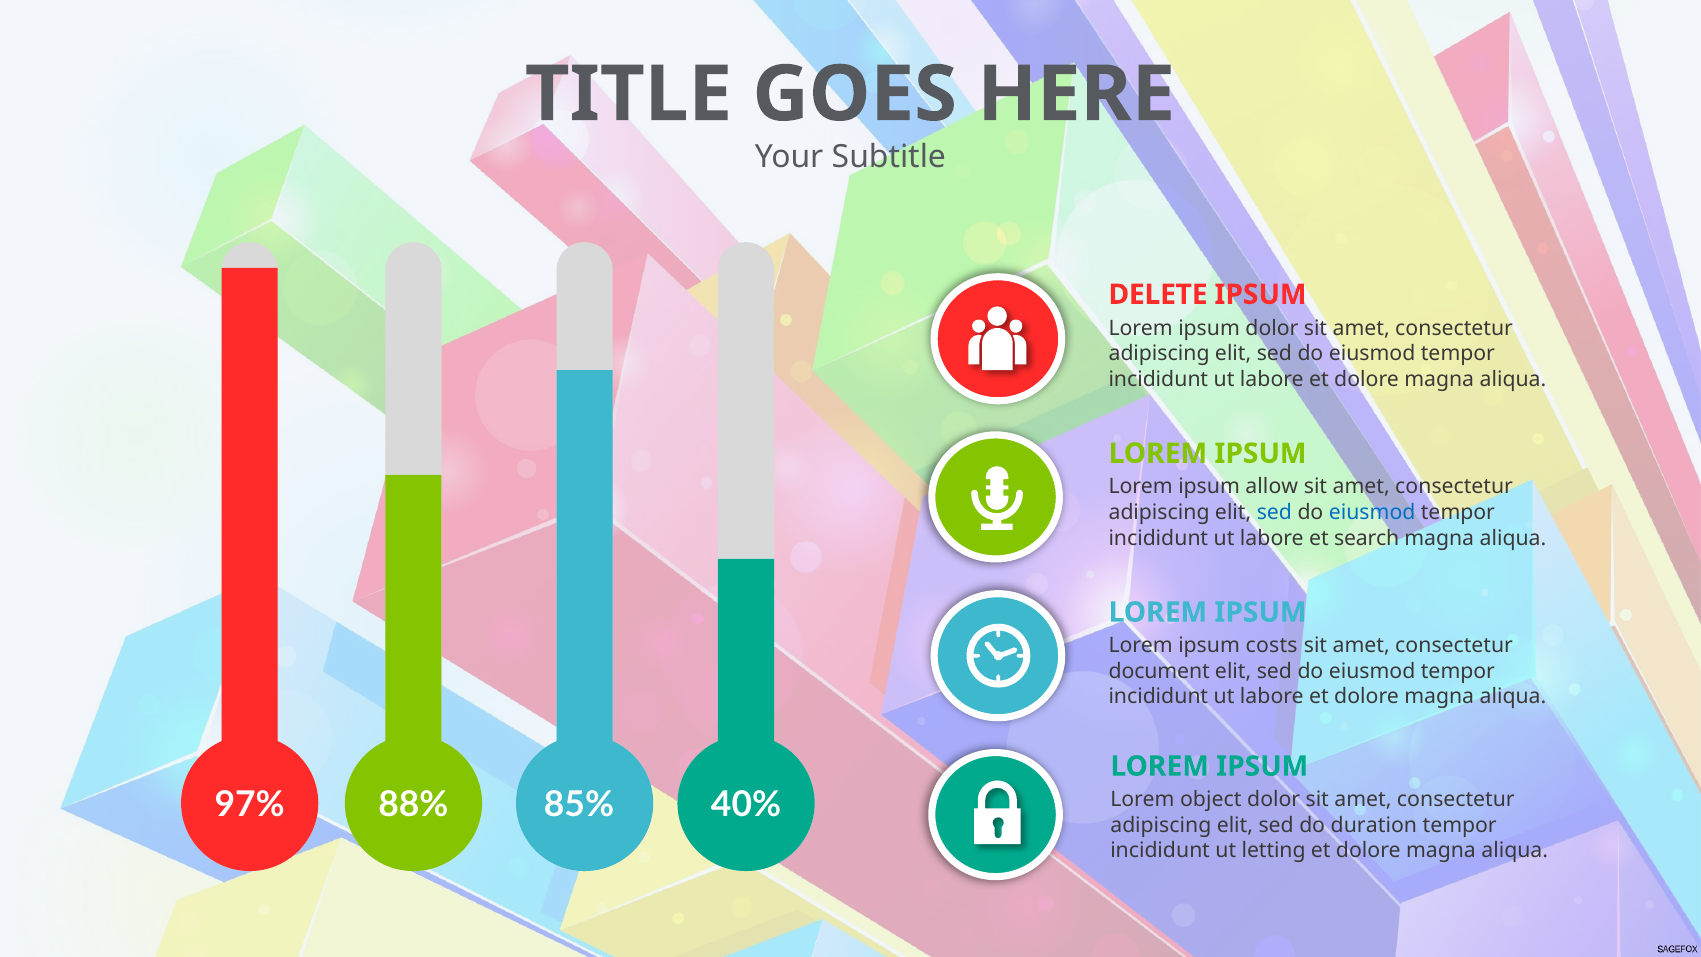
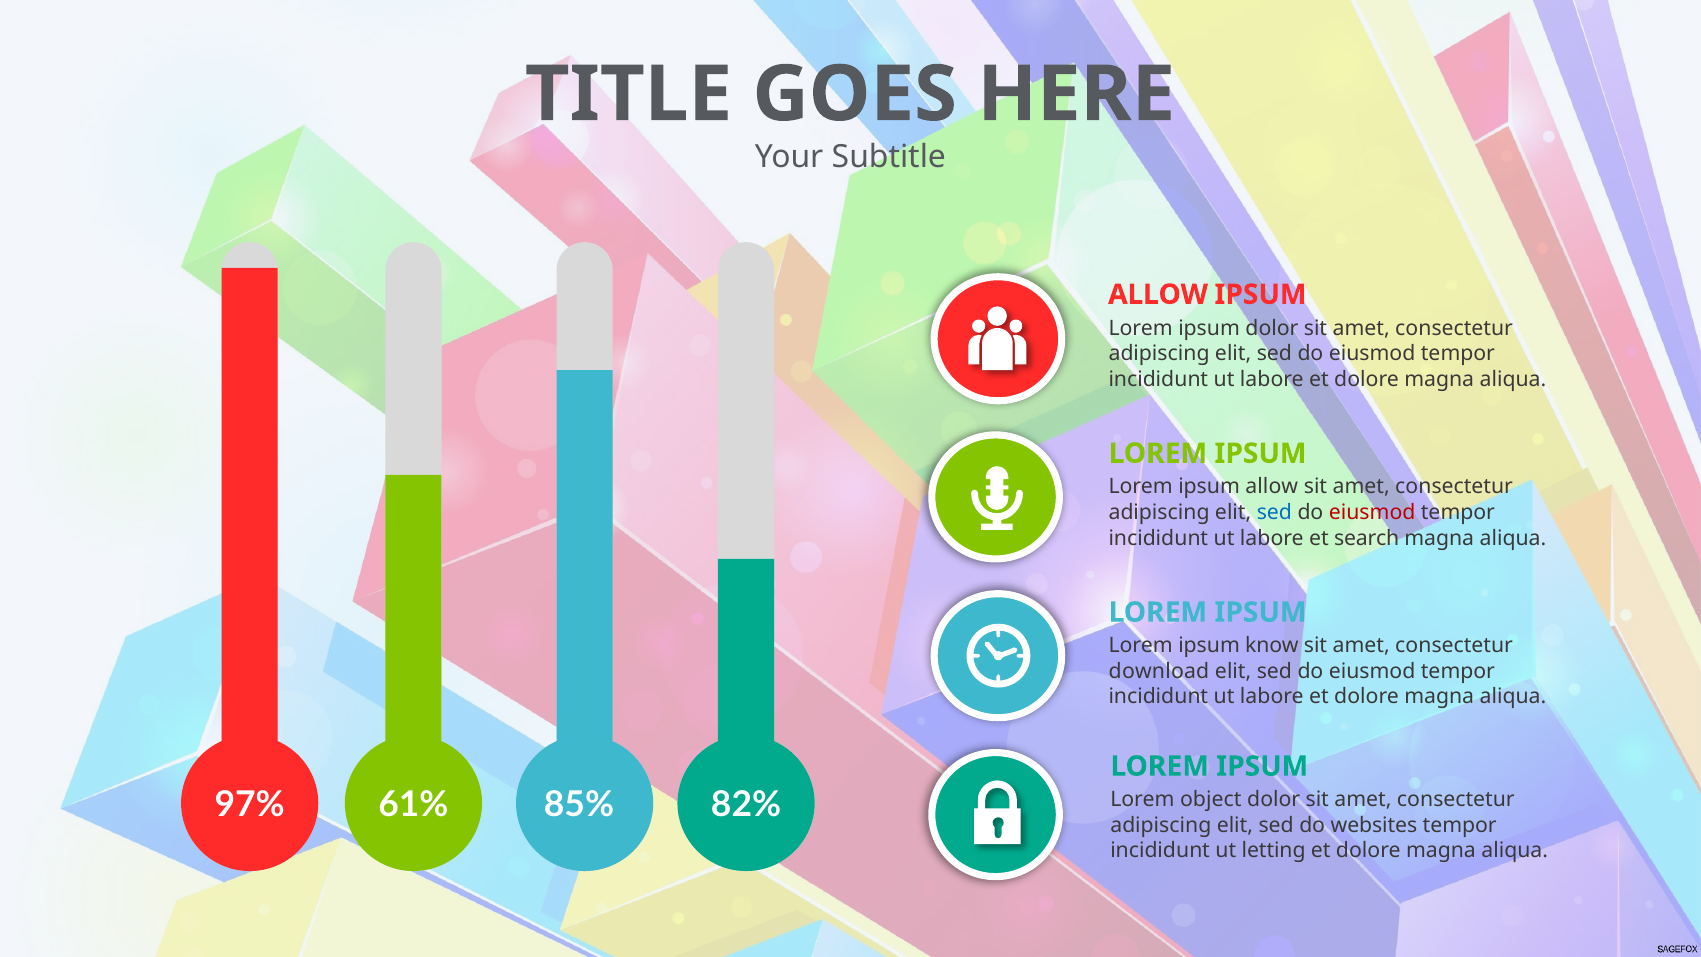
DELETE at (1158, 294): DELETE -> ALLOW
eiusmod at (1372, 512) colour: blue -> red
costs: costs -> know
document: document -> download
88%: 88% -> 61%
40%: 40% -> 82%
duration: duration -> websites
